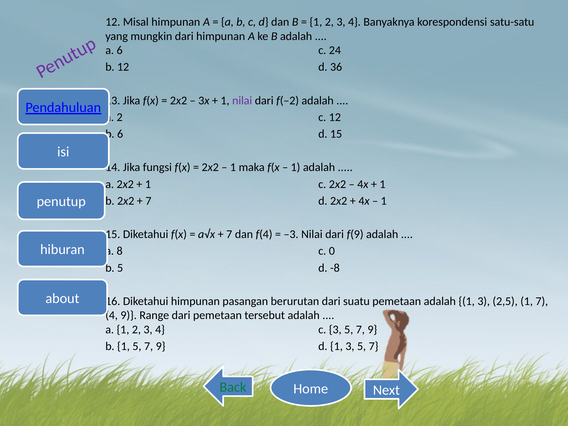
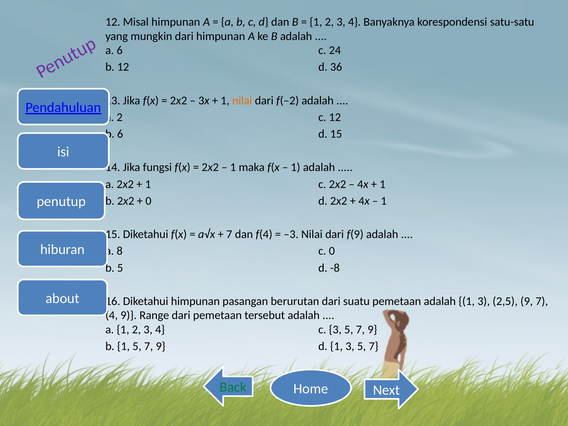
nilai at (242, 101) colour: purple -> orange
7 at (148, 201): 7 -> 0
2,5 1: 1 -> 9
